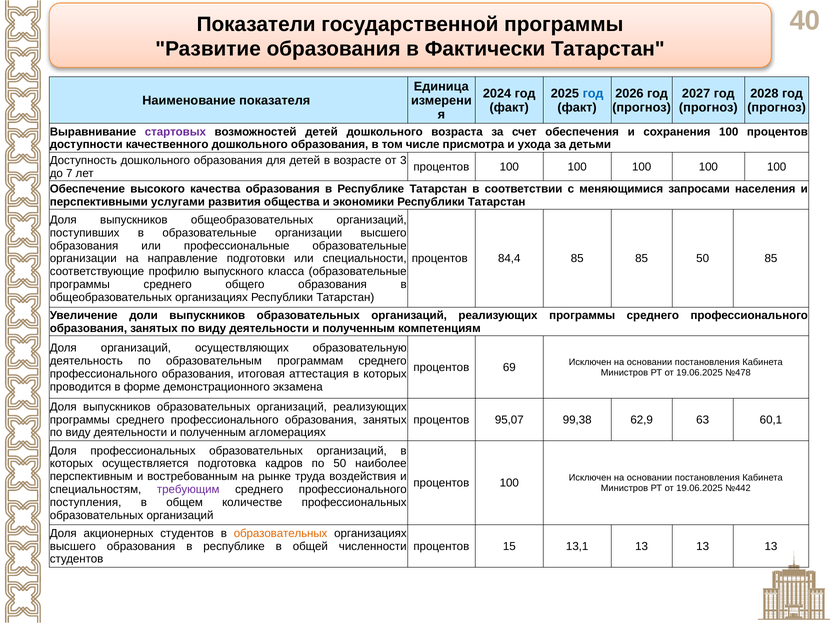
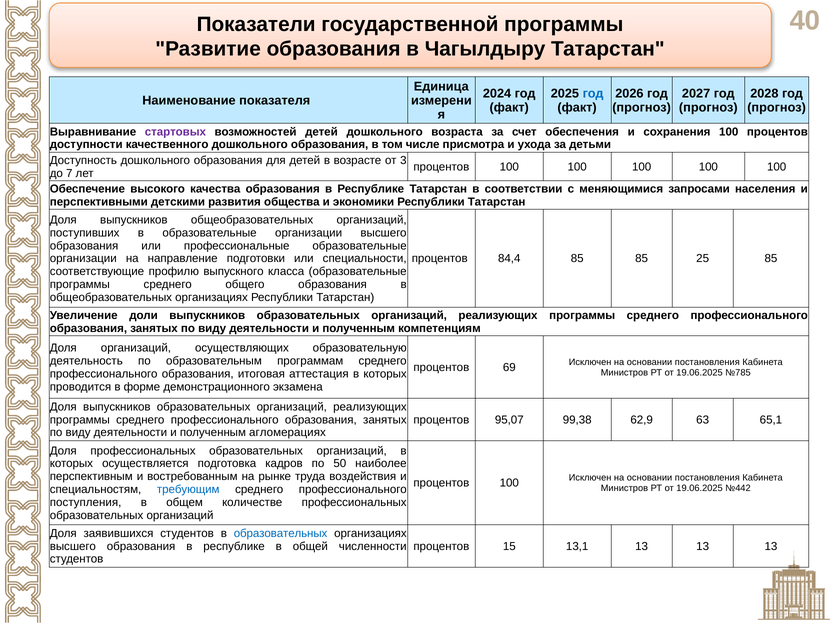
Фактически: Фактически -> Чагылдыру
услугами: услугами -> детскими
85 50: 50 -> 25
№478: №478 -> №785
60,1: 60,1 -> 65,1
требующим colour: purple -> blue
акционерных: акционерных -> заявившихся
образовательных at (281, 534) colour: orange -> blue
